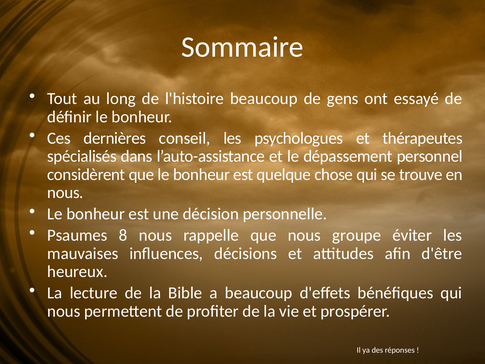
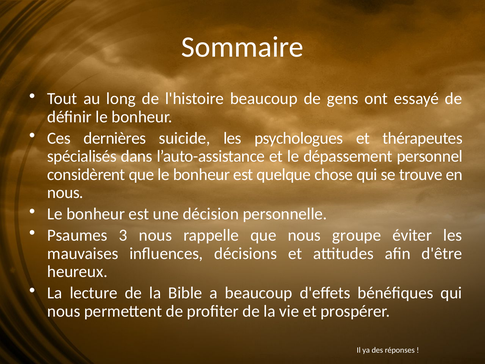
conseil: conseil -> suicide
8: 8 -> 3
